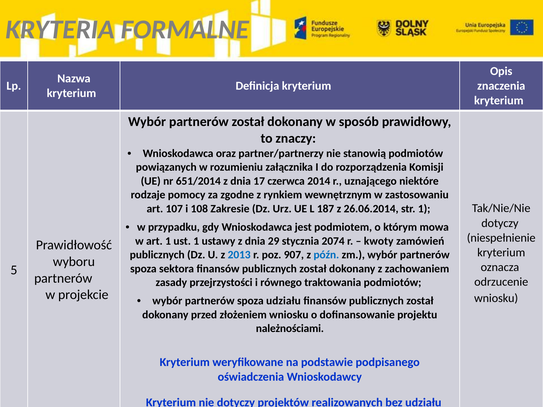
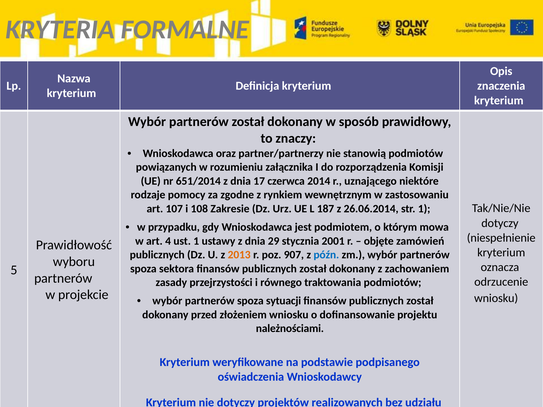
art 1: 1 -> 4
2074: 2074 -> 2001
kwoty: kwoty -> objęte
2013 colour: blue -> orange
spoza udziału: udziału -> sytuacji
